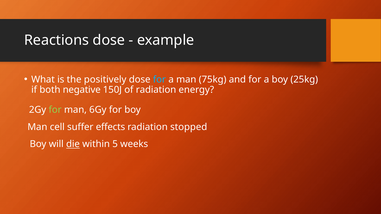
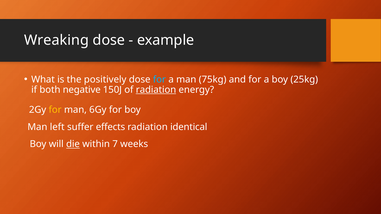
Reactions: Reactions -> Wreaking
radiation at (156, 90) underline: none -> present
for at (55, 110) colour: light green -> yellow
cell: cell -> left
stopped: stopped -> identical
5: 5 -> 7
